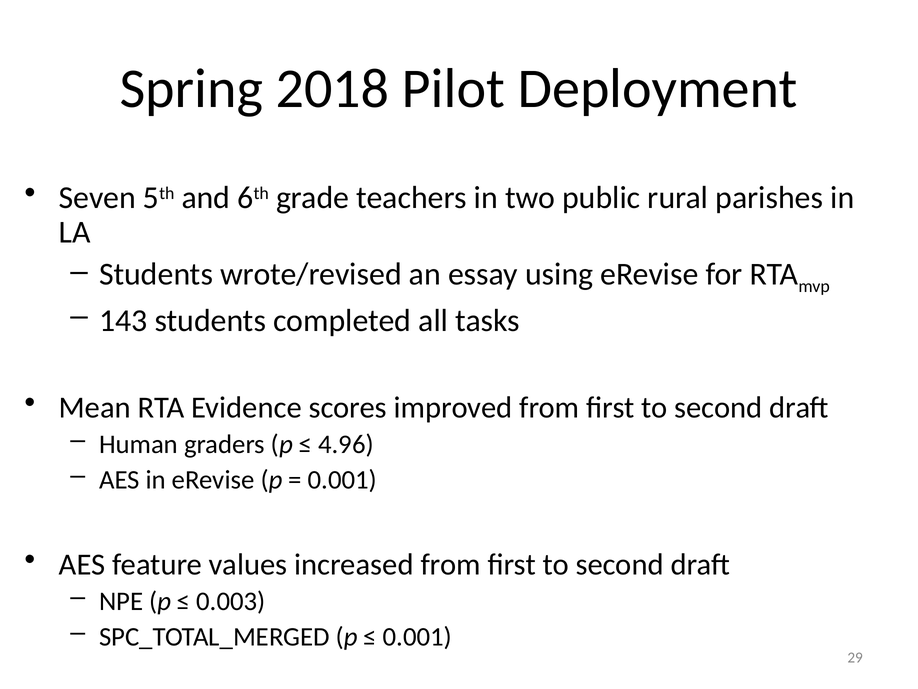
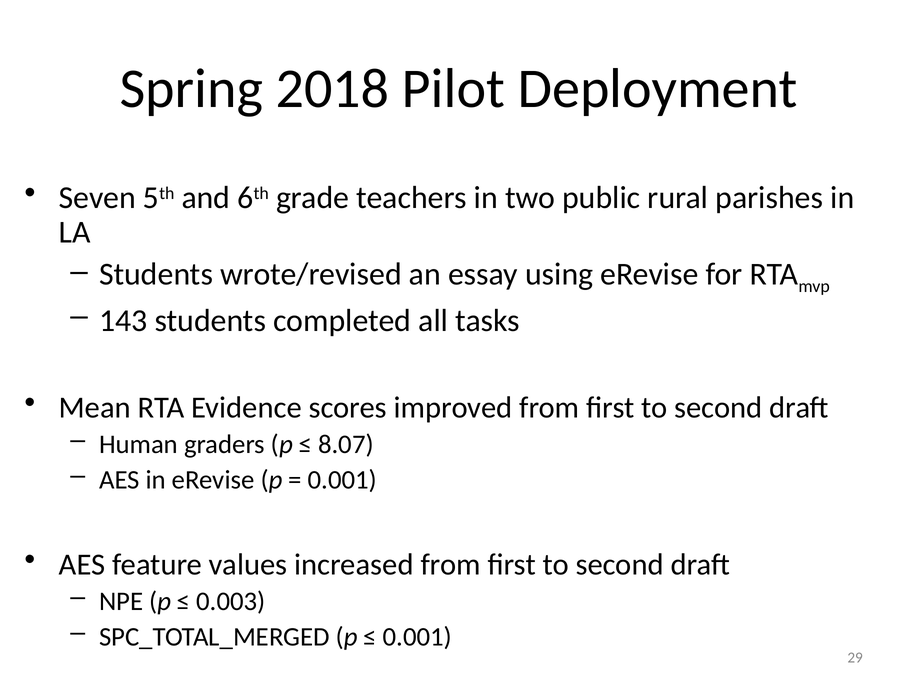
4.96: 4.96 -> 8.07
